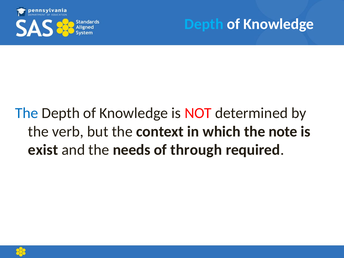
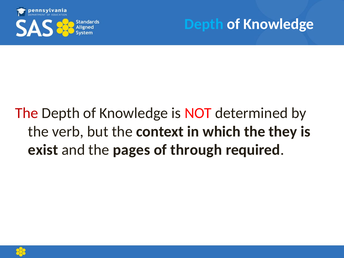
The at (27, 113) colour: blue -> red
note: note -> they
needs: needs -> pages
